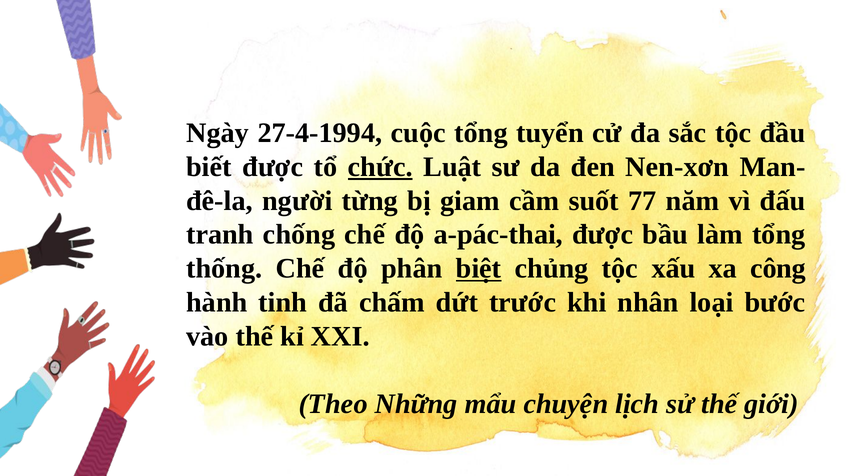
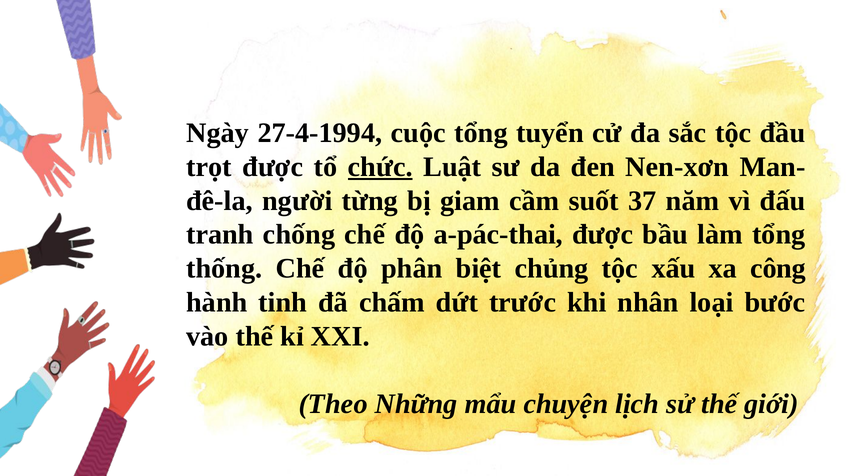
biết: biết -> trọt
77: 77 -> 37
biệt underline: present -> none
